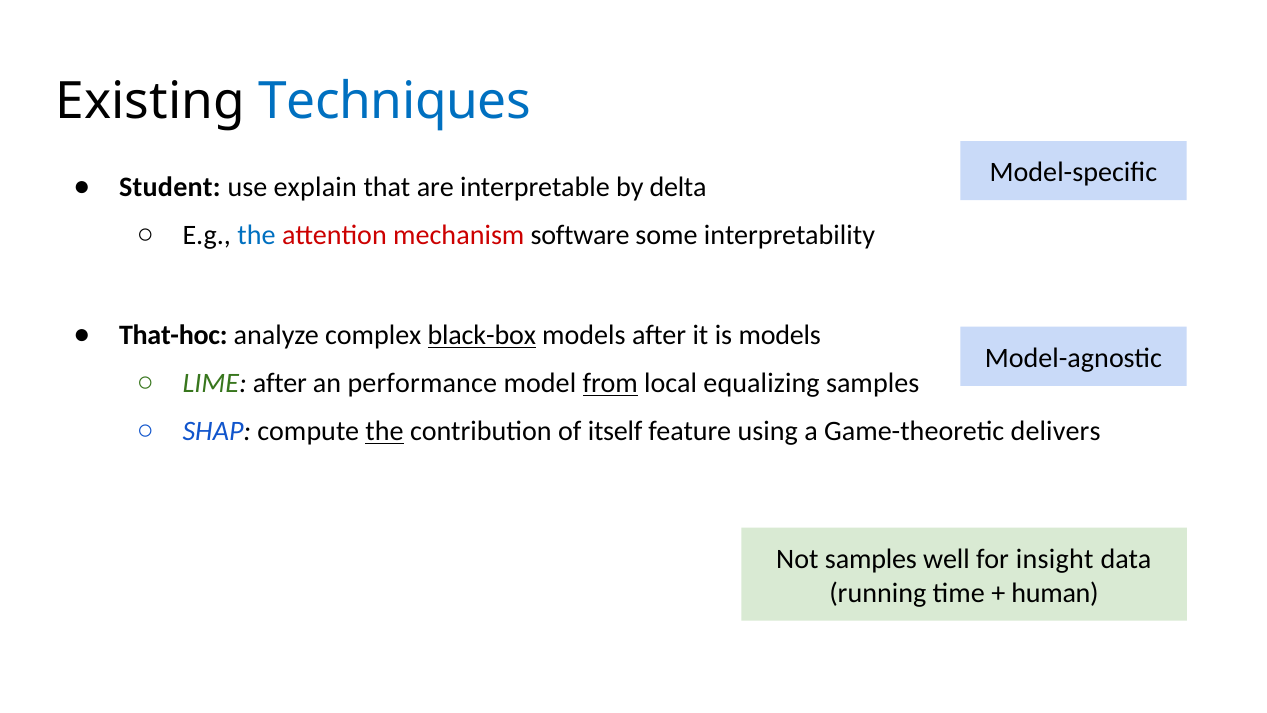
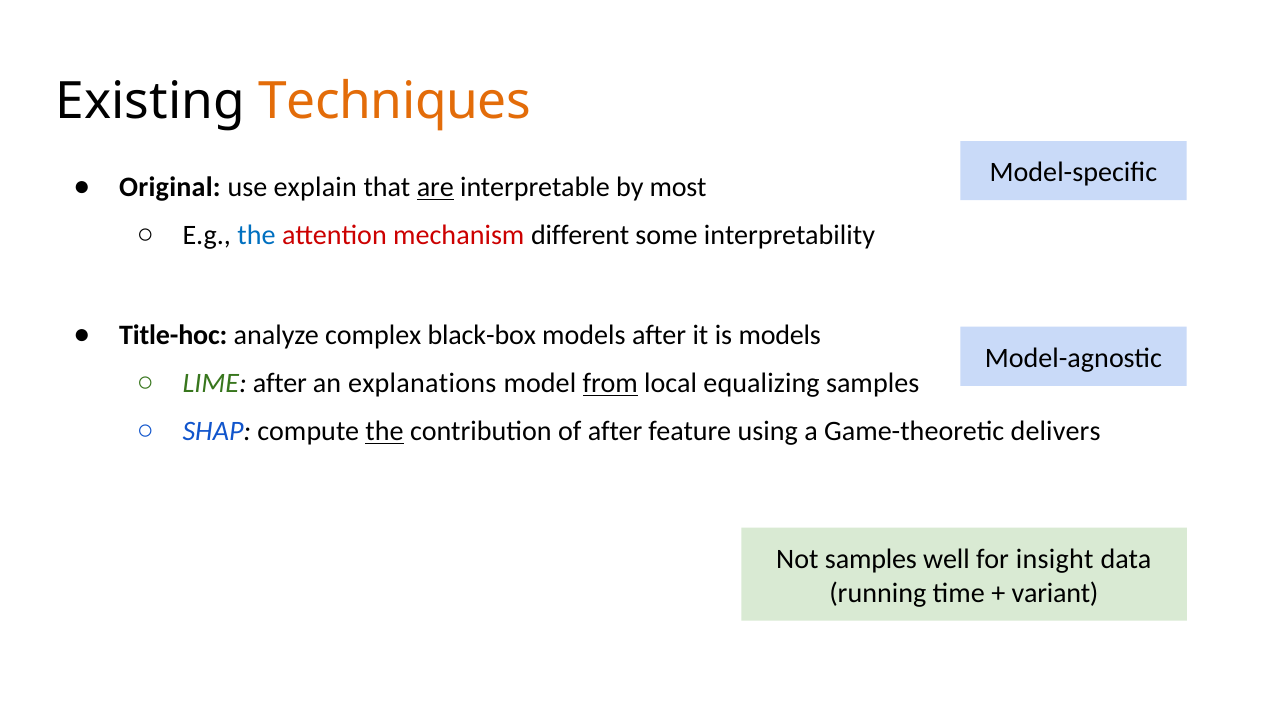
Techniques colour: blue -> orange
Student: Student -> Original
are underline: none -> present
delta: delta -> most
software: software -> different
That-hoc: That-hoc -> Title-hoc
black-box underline: present -> none
performance: performance -> explanations
of itself: itself -> after
human: human -> variant
